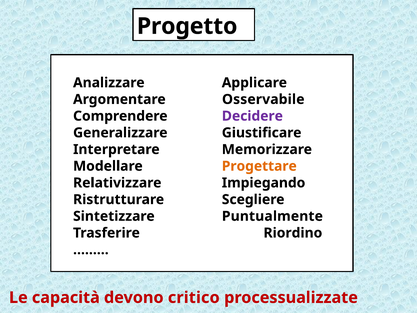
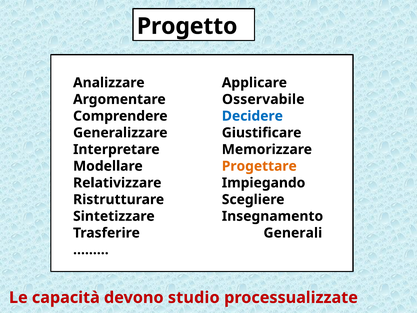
Decidere colour: purple -> blue
Puntualmente: Puntualmente -> Insegnamento
Riordino: Riordino -> Generali
critico: critico -> studio
